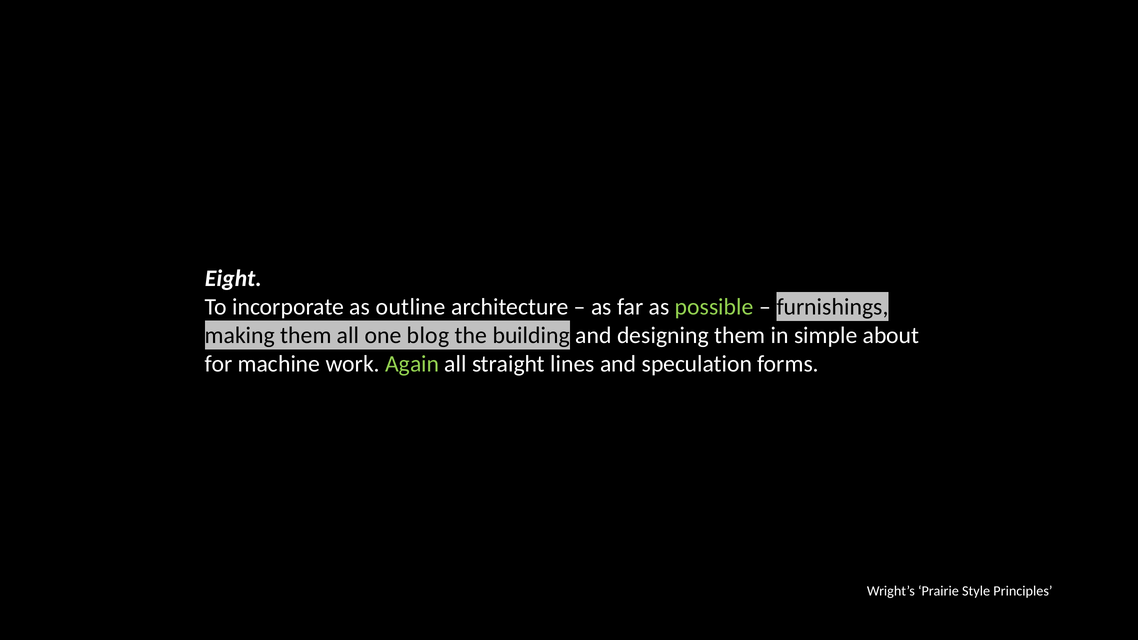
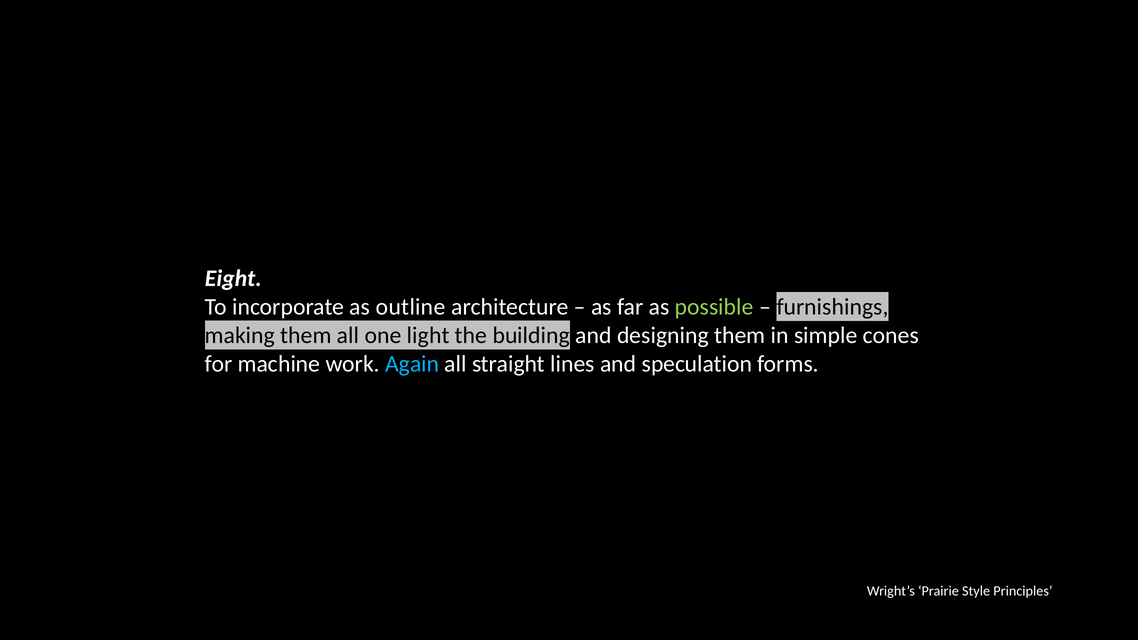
blog: blog -> light
about: about -> cones
Again colour: light green -> light blue
